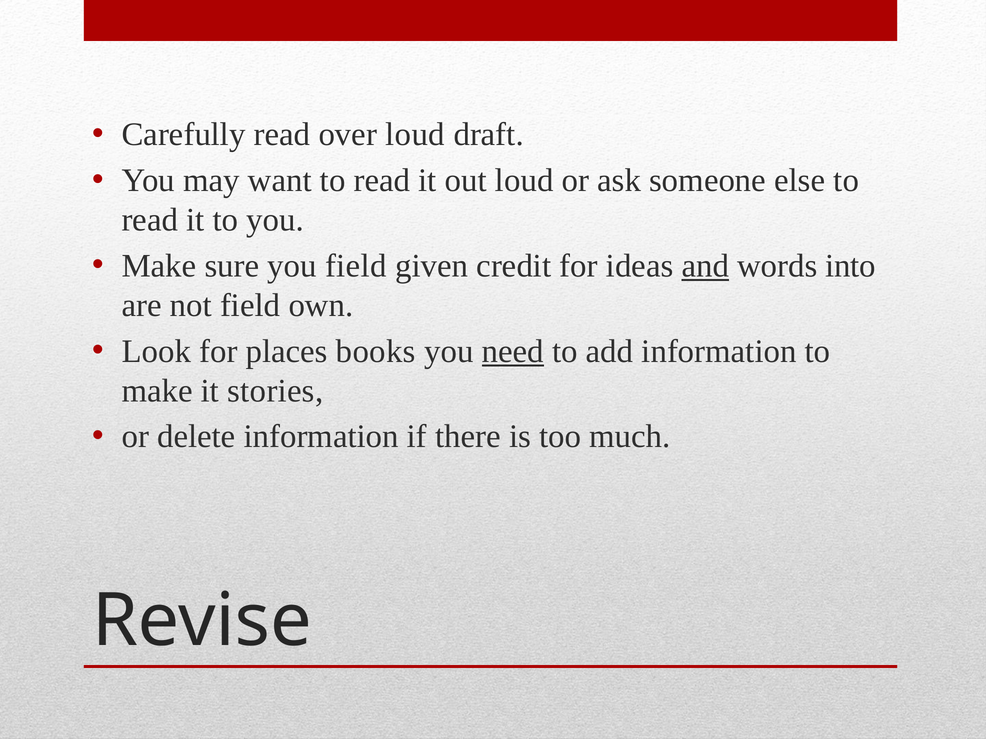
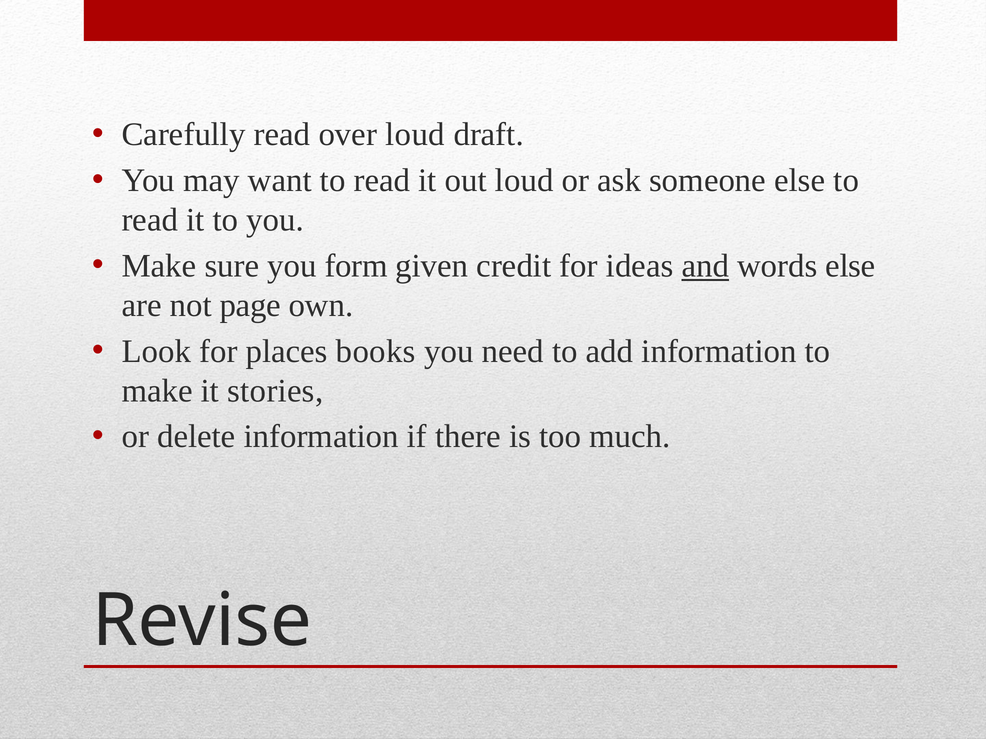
you field: field -> form
words into: into -> else
not field: field -> page
need underline: present -> none
